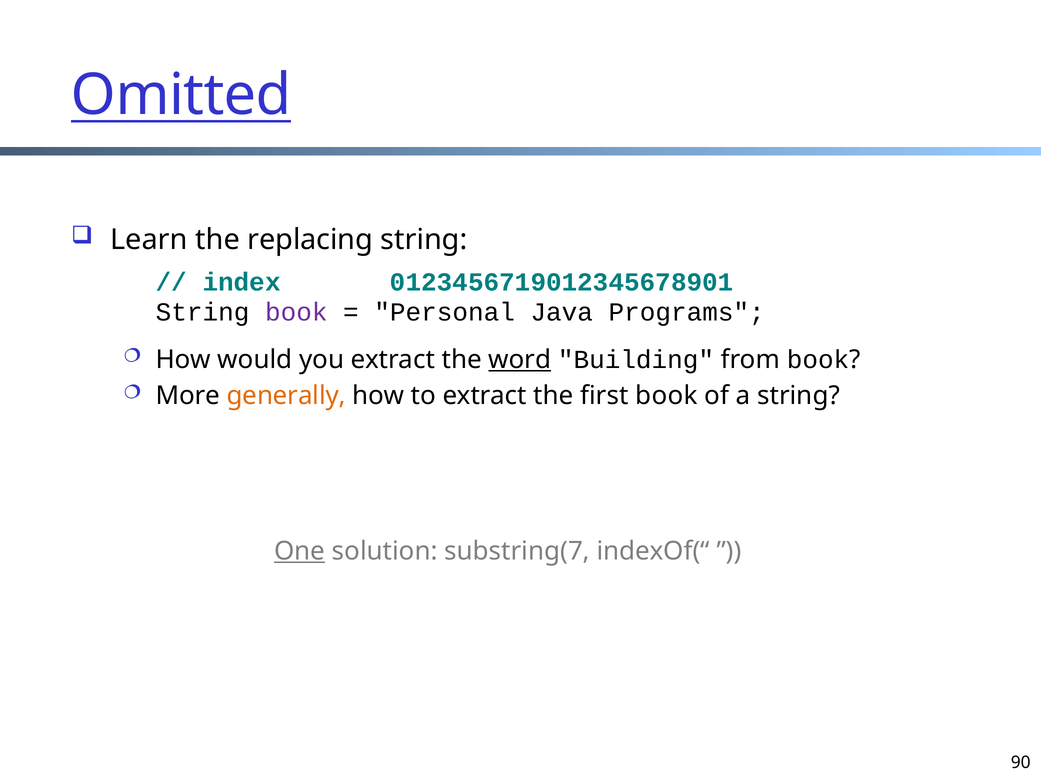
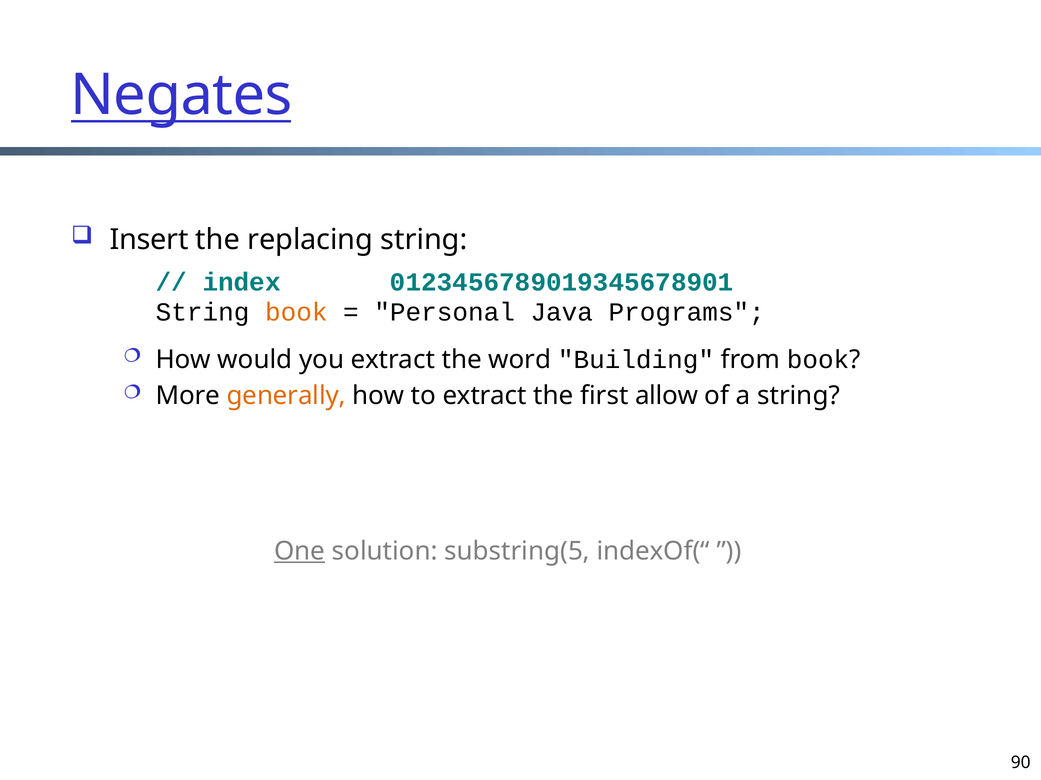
Omitted: Omitted -> Negates
Learn: Learn -> Insert
0123456719012345678901: 0123456719012345678901 -> 0123456789019345678901
book at (296, 312) colour: purple -> orange
word underline: present -> none
first book: book -> allow
substring(7: substring(7 -> substring(5
